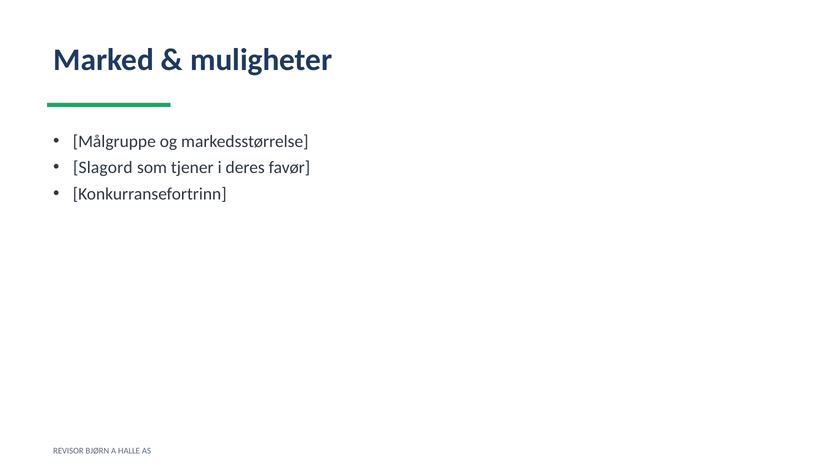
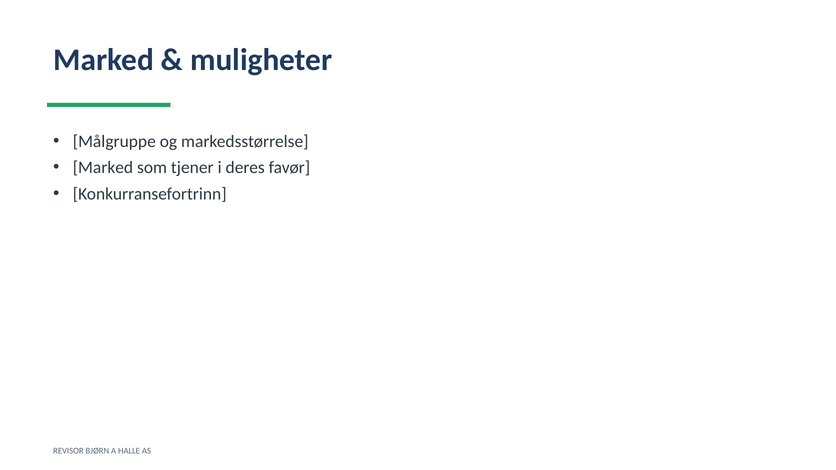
Slagord at (103, 168): Slagord -> Marked
